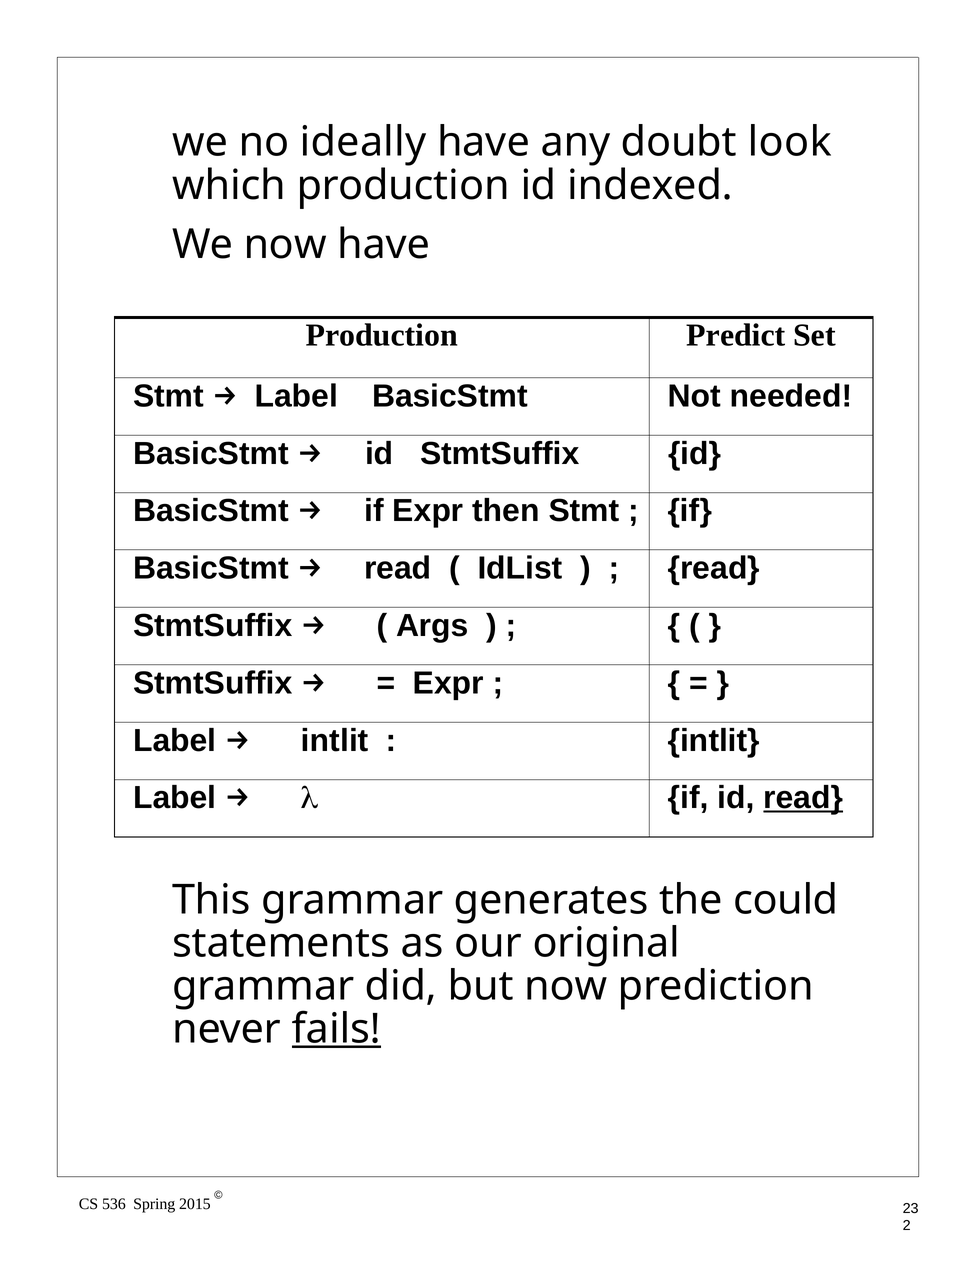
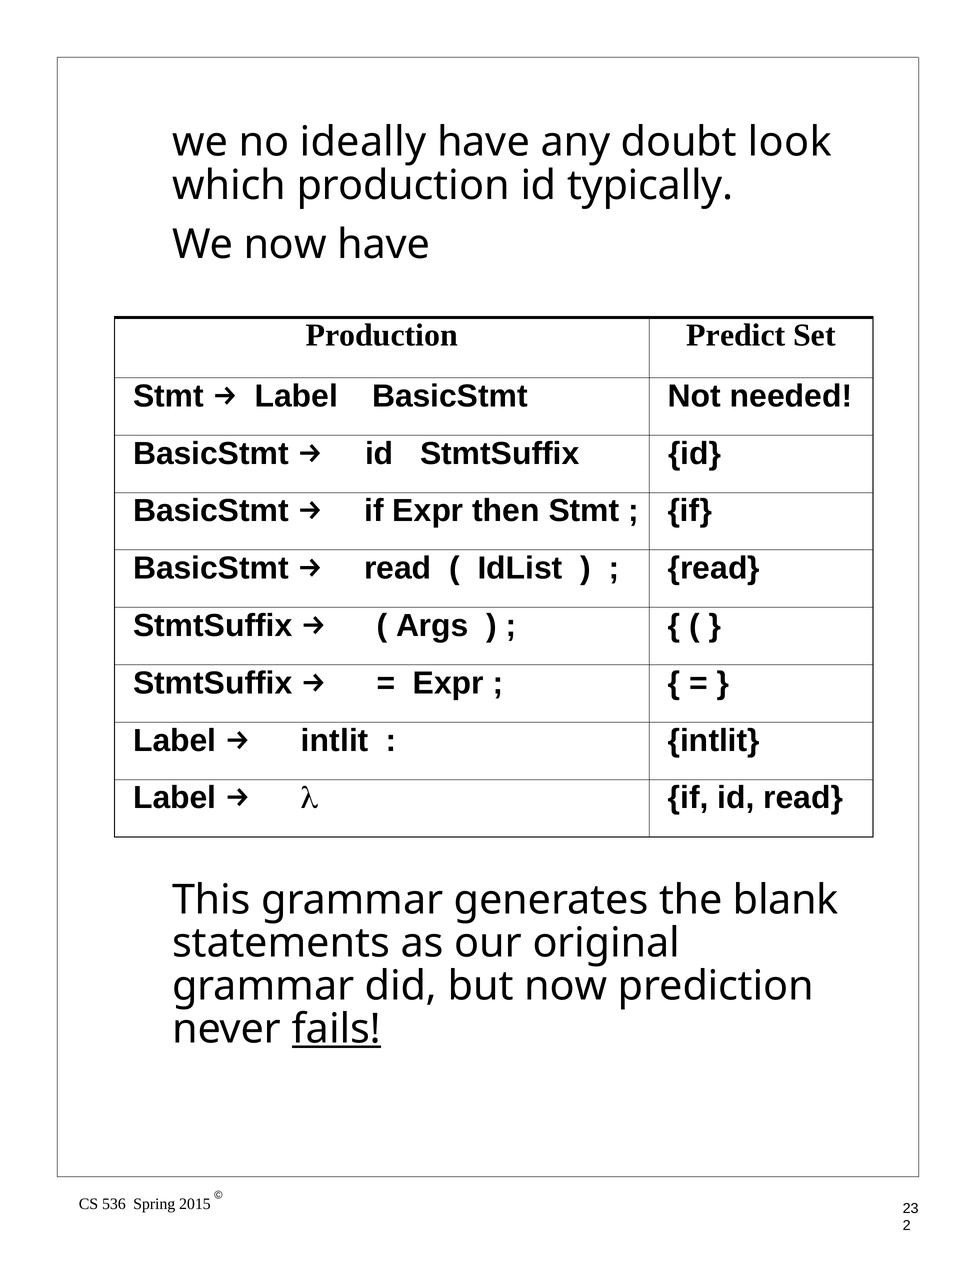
indexed: indexed -> typically
read at (803, 798) underline: present -> none
could: could -> blank
